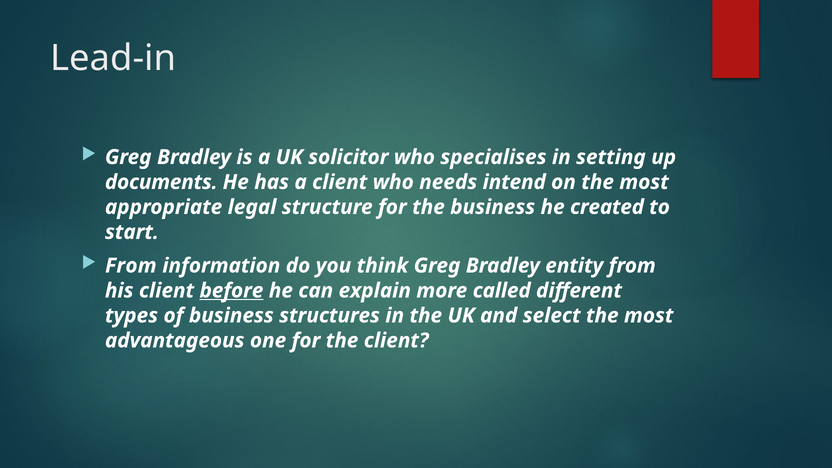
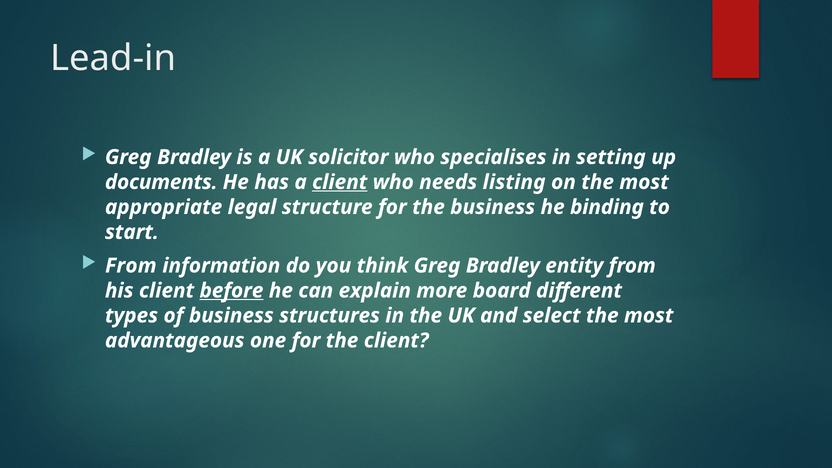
client at (340, 182) underline: none -> present
intend: intend -> listing
created: created -> binding
called: called -> board
